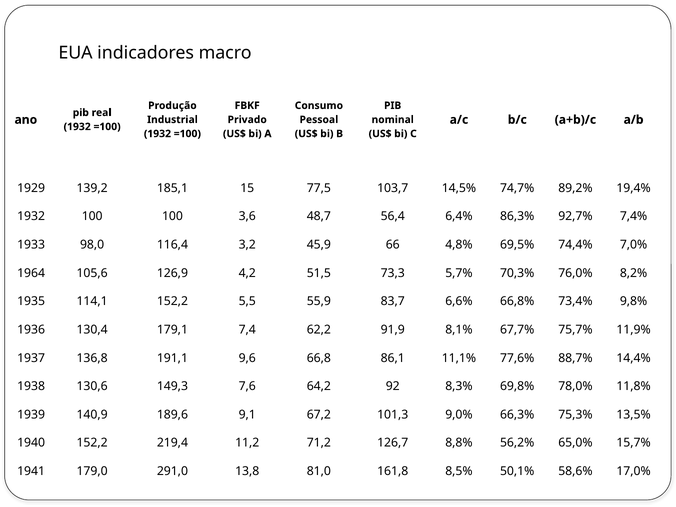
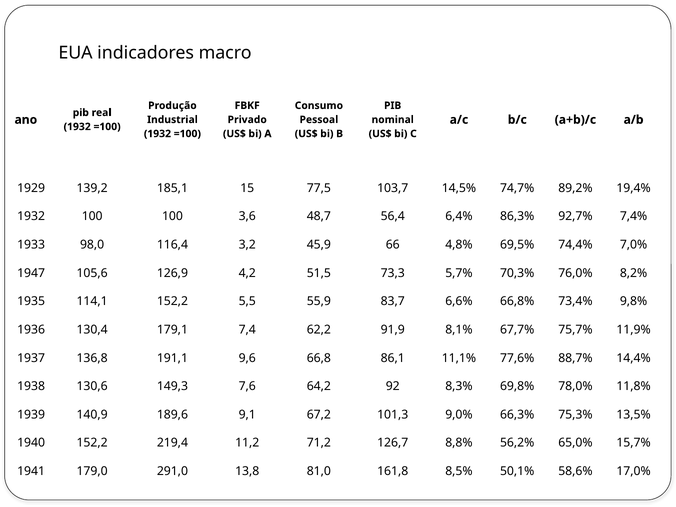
1964: 1964 -> 1947
